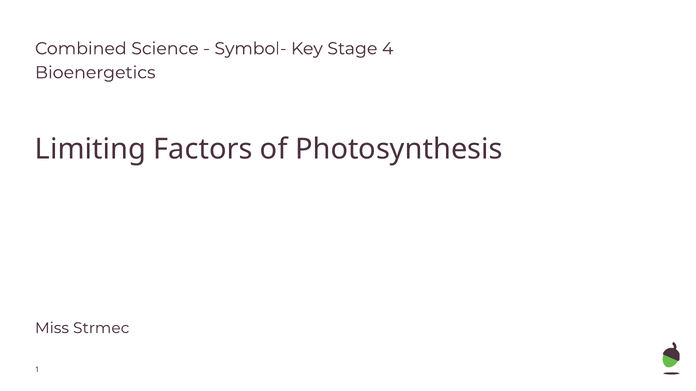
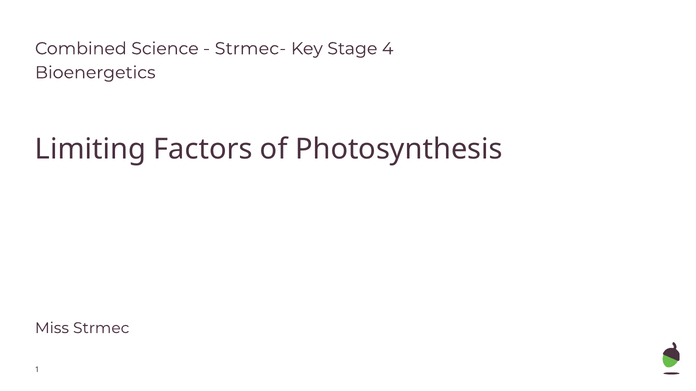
Symbol-: Symbol- -> Strmec-
